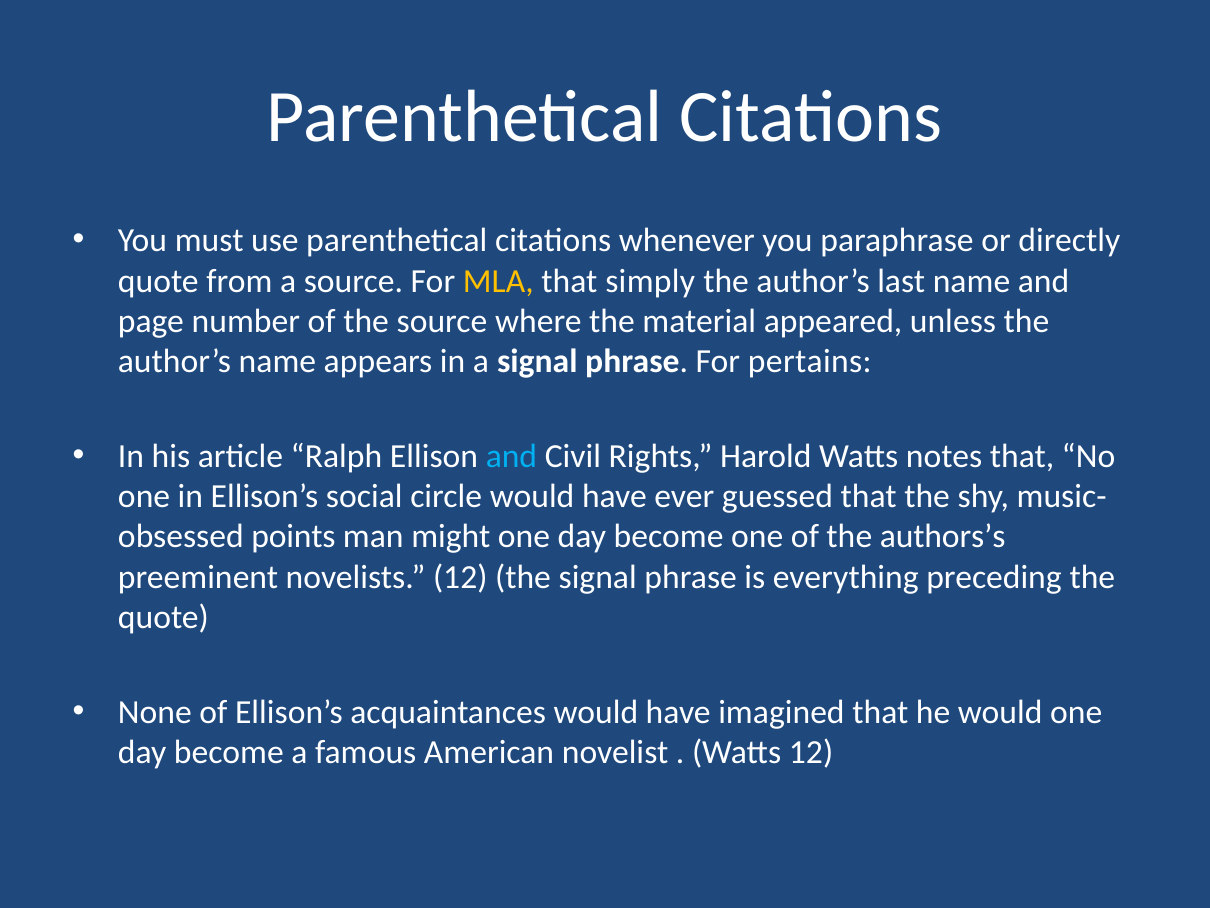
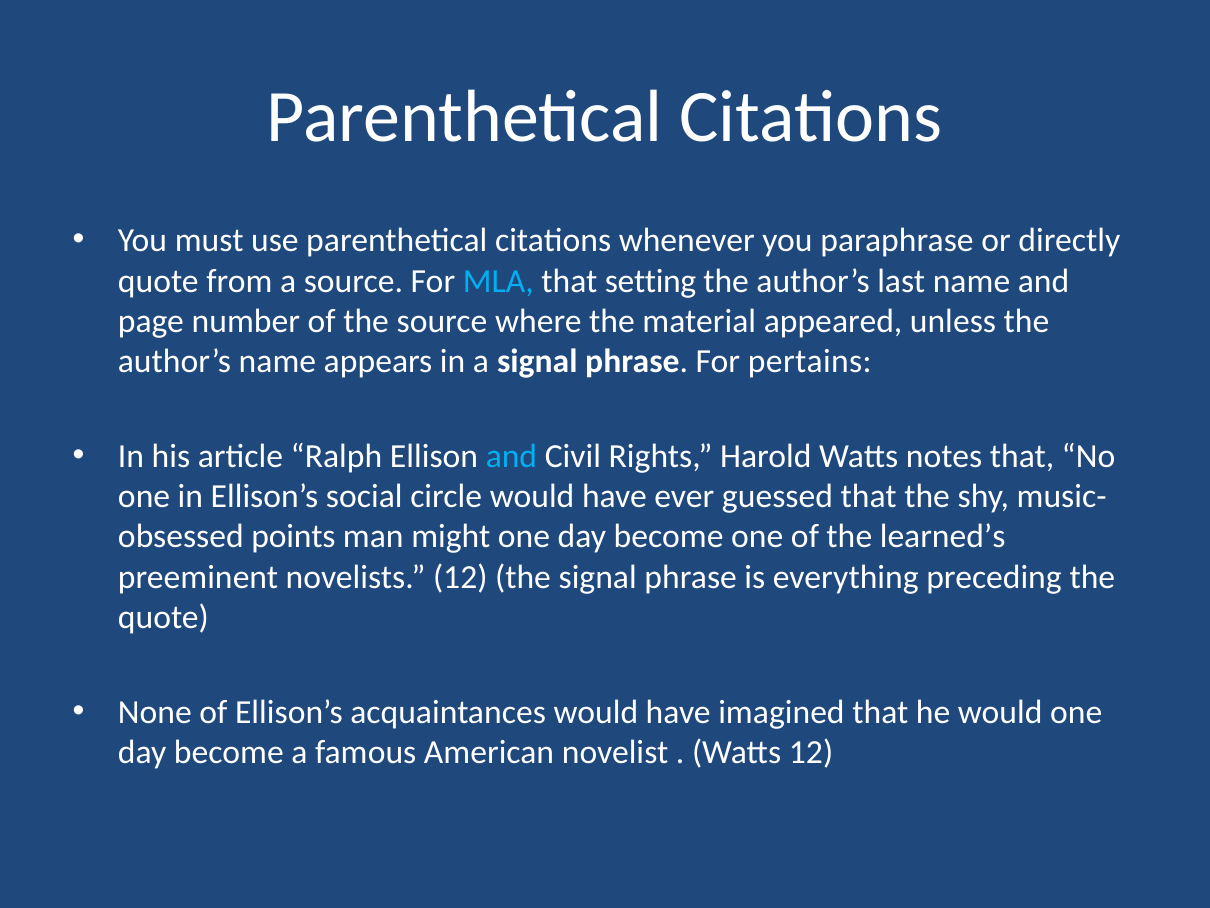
MLA colour: yellow -> light blue
simply: simply -> setting
authors’s: authors’s -> learned’s
